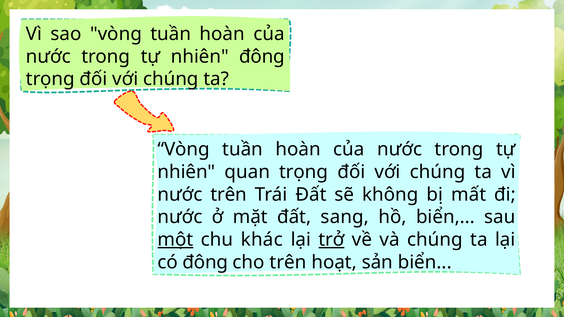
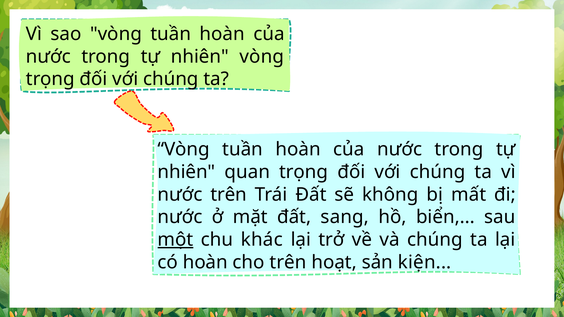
nhiên đông: đông -> vòng
trở underline: present -> none
có đông: đông -> hoàn
sản biển: biển -> kiện
